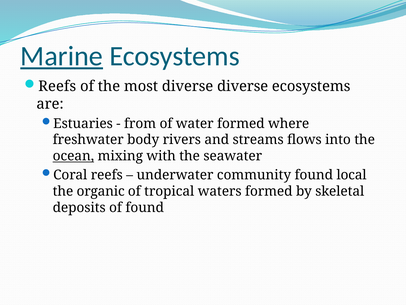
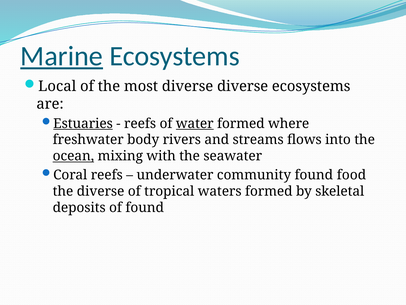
Reefs at (57, 86): Reefs -> Local
Estuaries underline: none -> present
from at (140, 123): from -> reefs
water underline: none -> present
local: local -> food
the organic: organic -> diverse
